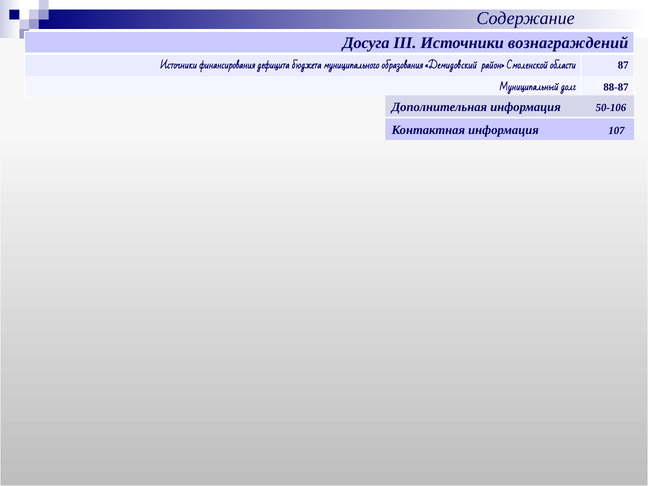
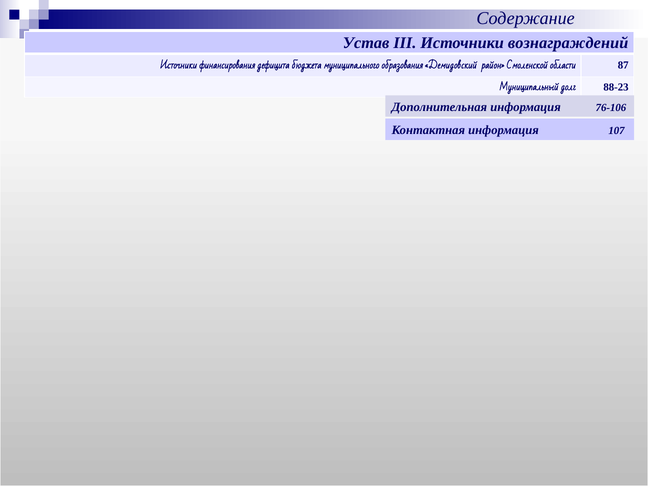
Досуга: Досуга -> Устав
88-87: 88-87 -> 88-23
50-106: 50-106 -> 76-106
